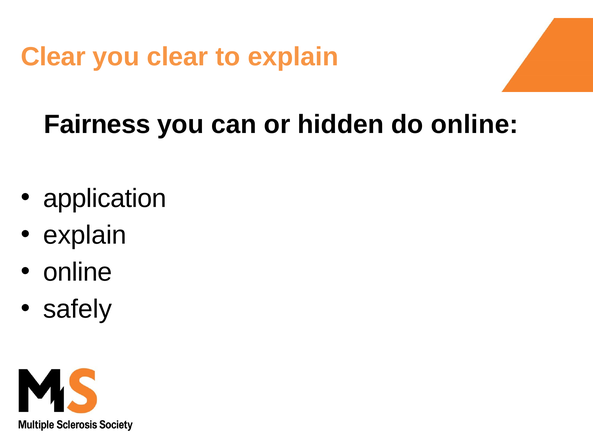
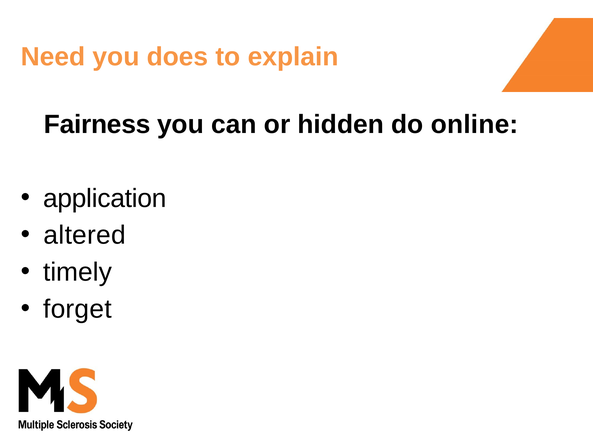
Clear at (53, 57): Clear -> Need
you clear: clear -> does
explain at (85, 235): explain -> altered
online at (78, 272): online -> timely
safely: safely -> forget
